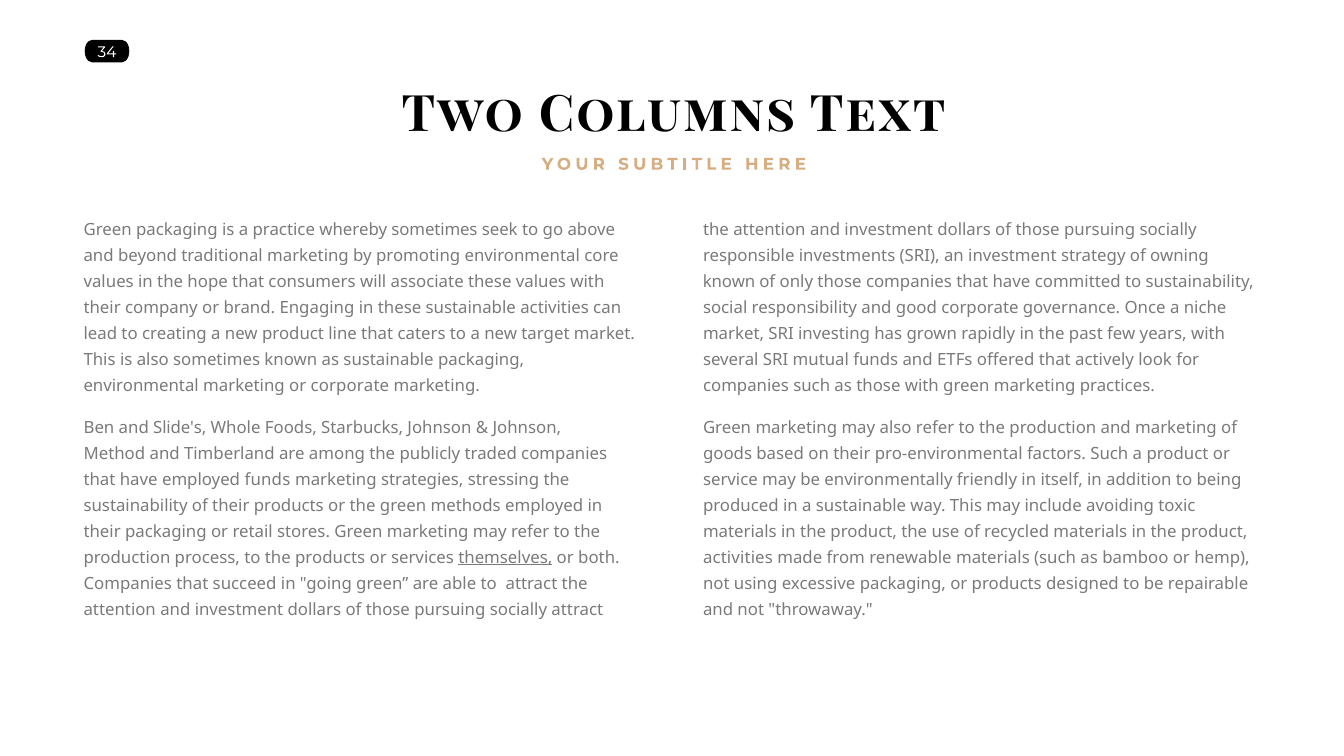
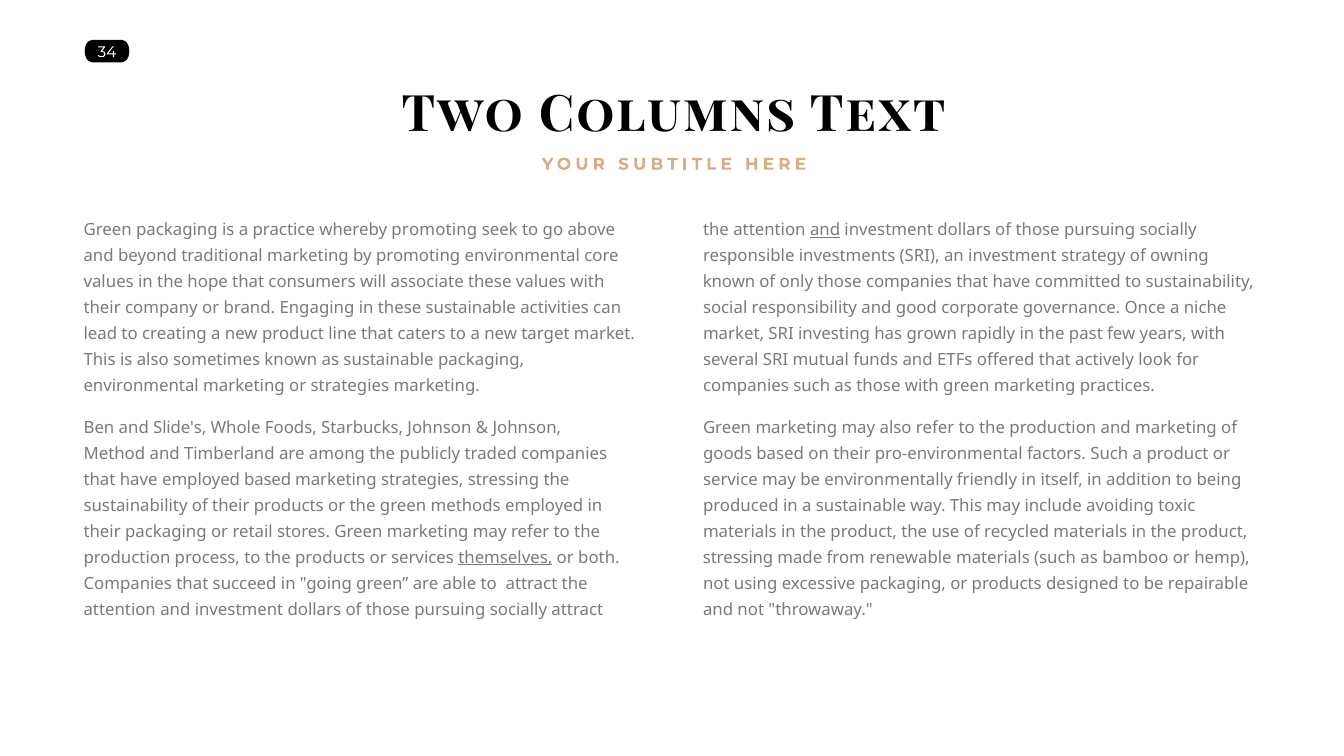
whereby sometimes: sometimes -> promoting
and at (825, 230) underline: none -> present
or corporate: corporate -> strategies
employed funds: funds -> based
activities at (738, 558): activities -> stressing
